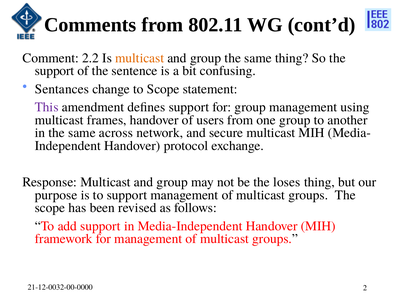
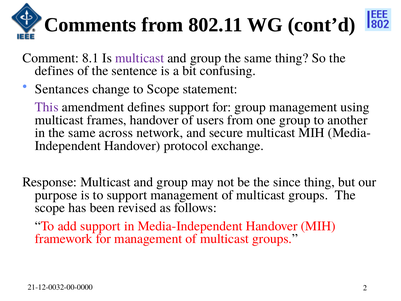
2.2: 2.2 -> 8.1
multicast at (140, 58) colour: orange -> purple
support at (55, 71): support -> defines
loses: loses -> since
